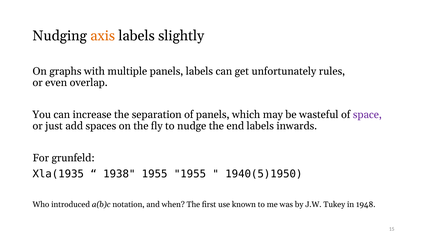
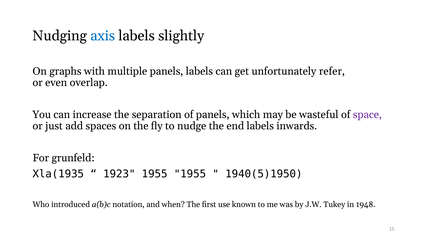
axis colour: orange -> blue
rules: rules -> refer
1938: 1938 -> 1923
